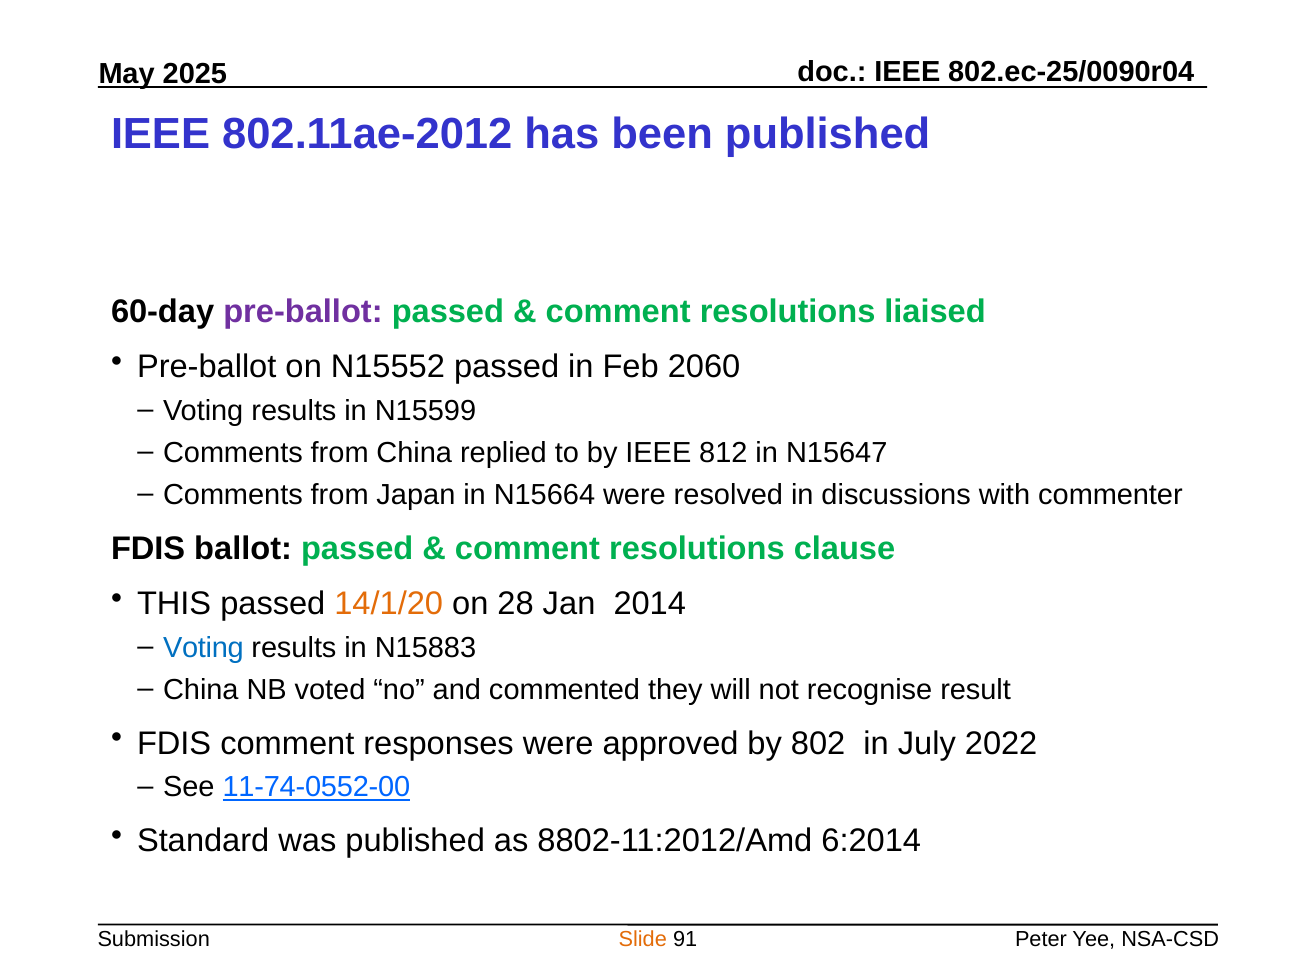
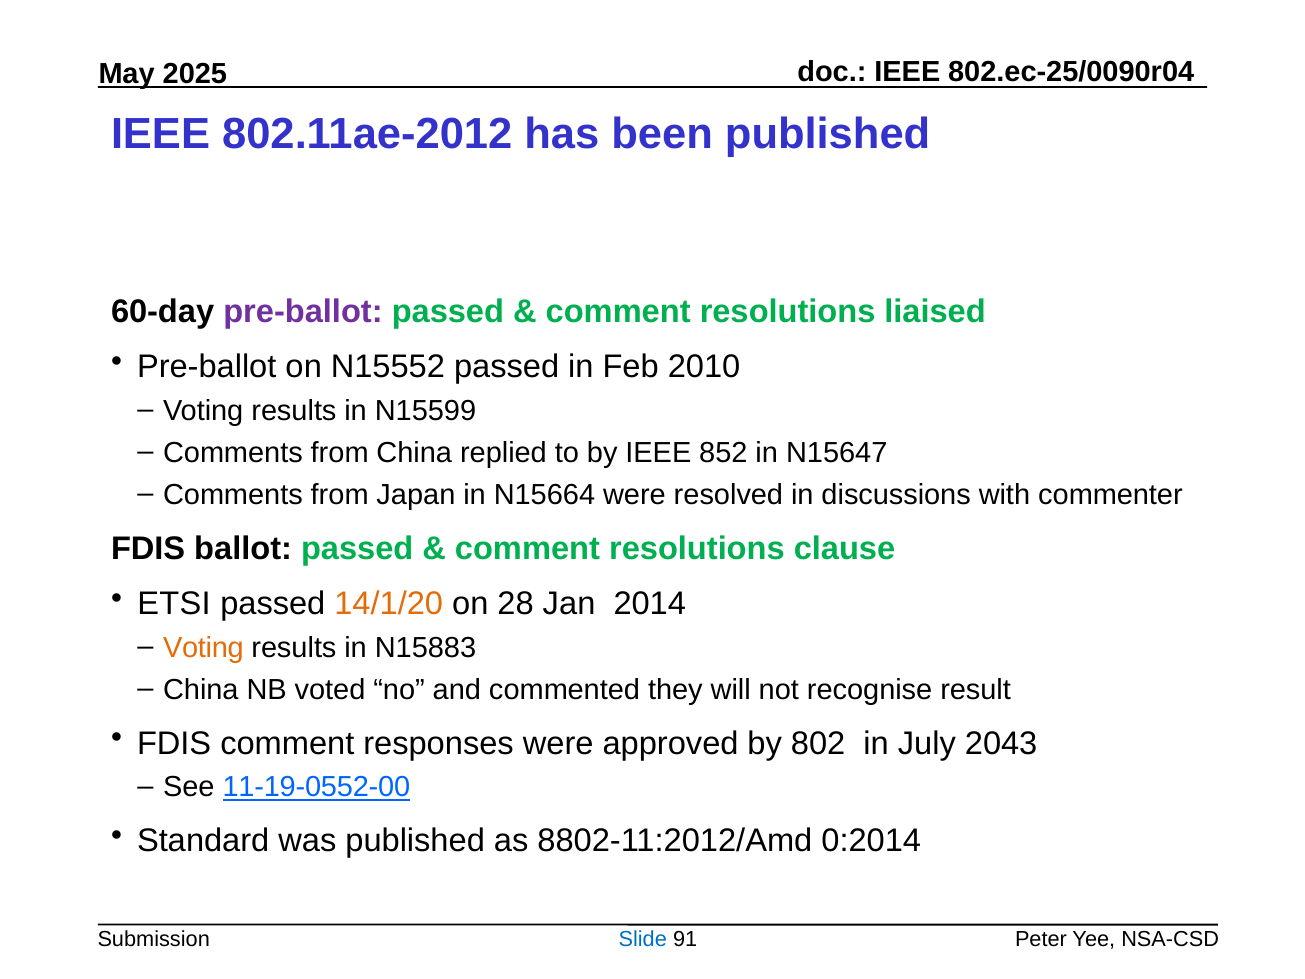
2060: 2060 -> 2010
812: 812 -> 852
THIS: THIS -> ETSI
Voting at (203, 648) colour: blue -> orange
2022: 2022 -> 2043
11-74-0552-00: 11-74-0552-00 -> 11-19-0552-00
6:2014: 6:2014 -> 0:2014
Slide colour: orange -> blue
